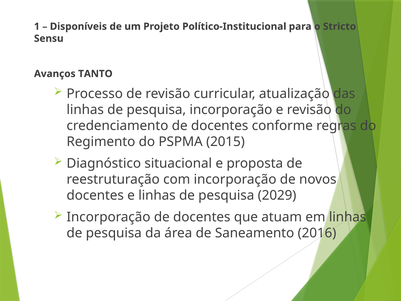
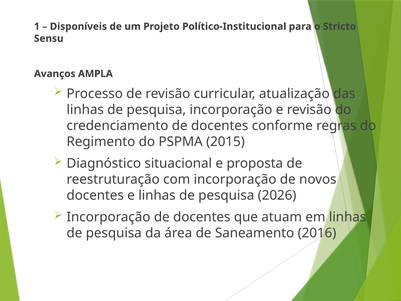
TANTO: TANTO -> AMPLA
2029: 2029 -> 2026
